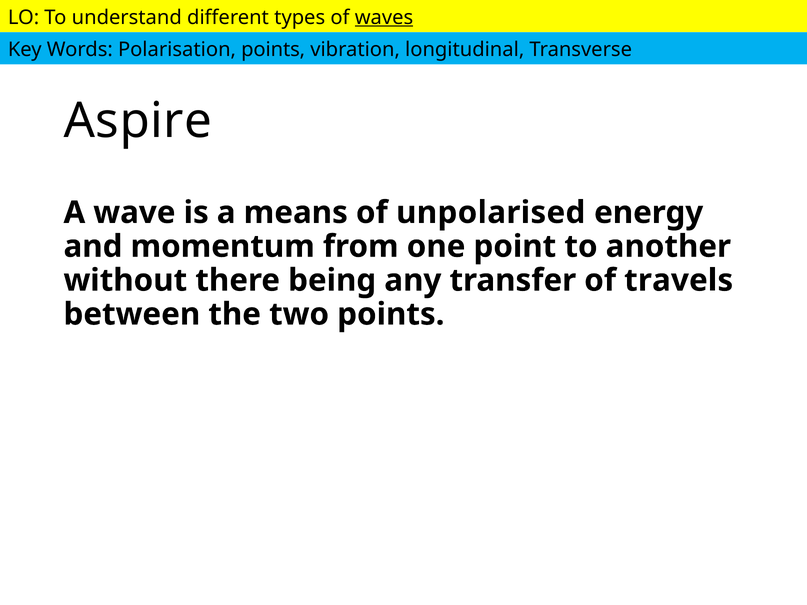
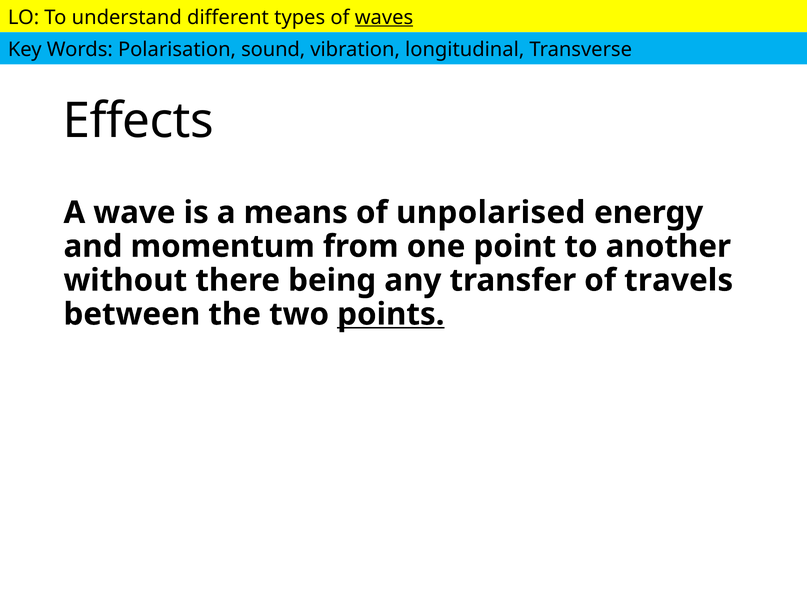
points at (273, 50): points -> sound
Aspire: Aspire -> Effects
points at (391, 314) underline: none -> present
